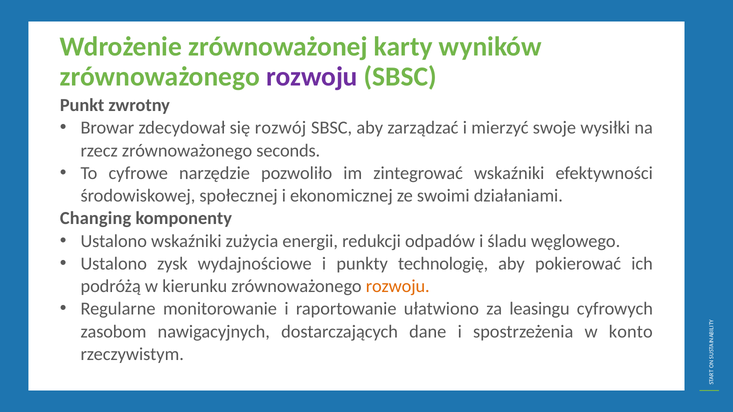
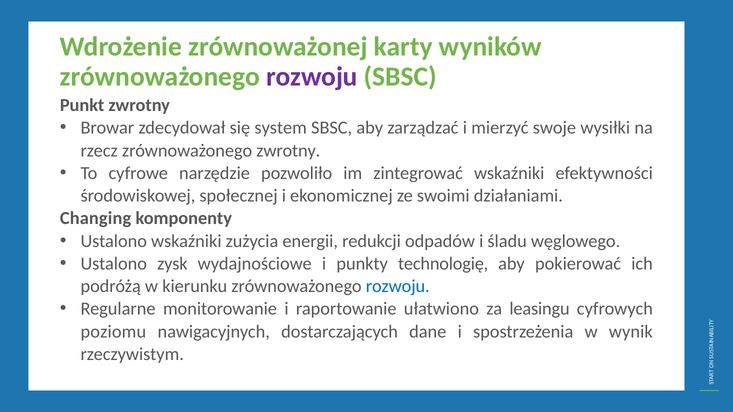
rozwój: rozwój -> system
zrównoważonego seconds: seconds -> zwrotny
rozwoju at (398, 286) colour: orange -> blue
zasobom: zasobom -> poziomu
konto: konto -> wynik
